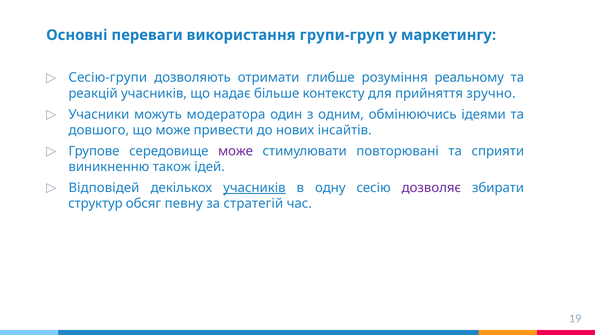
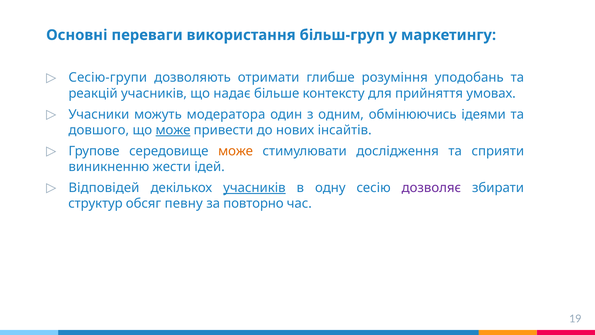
групи-груп: групи-груп -> більш-груп
реальному: реальному -> уподобань
зручно: зручно -> умовах
може at (173, 130) underline: none -> present
може at (236, 151) colour: purple -> orange
повторювані: повторювані -> дослідження
також: також -> жести
стратегій: стратегій -> повторно
